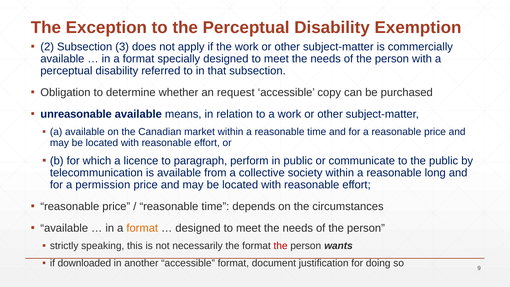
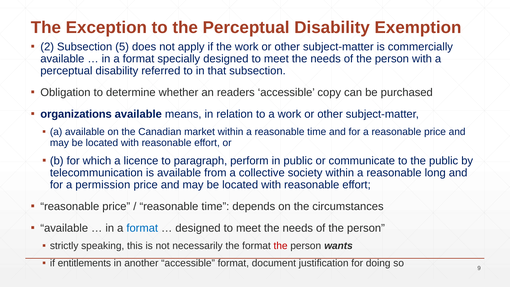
3: 3 -> 5
request: request -> readers
unreasonable: unreasonable -> organizations
format at (142, 228) colour: orange -> blue
downloaded: downloaded -> entitlements
